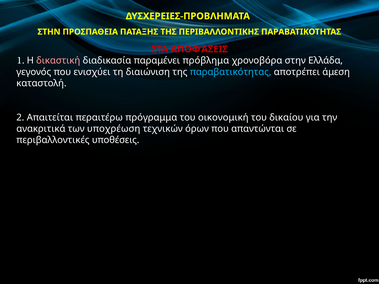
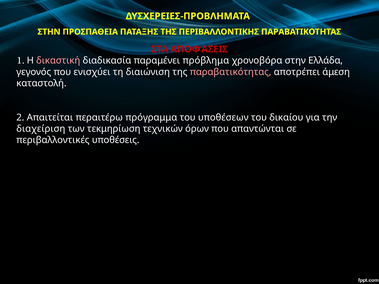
παραβατικότητας colour: light blue -> pink
οικονομική: οικονομική -> υποθέσεων
ανακριτικά: ανακριτικά -> διαχείριση
υποχρέωση: υποχρέωση -> τεκμηρίωση
